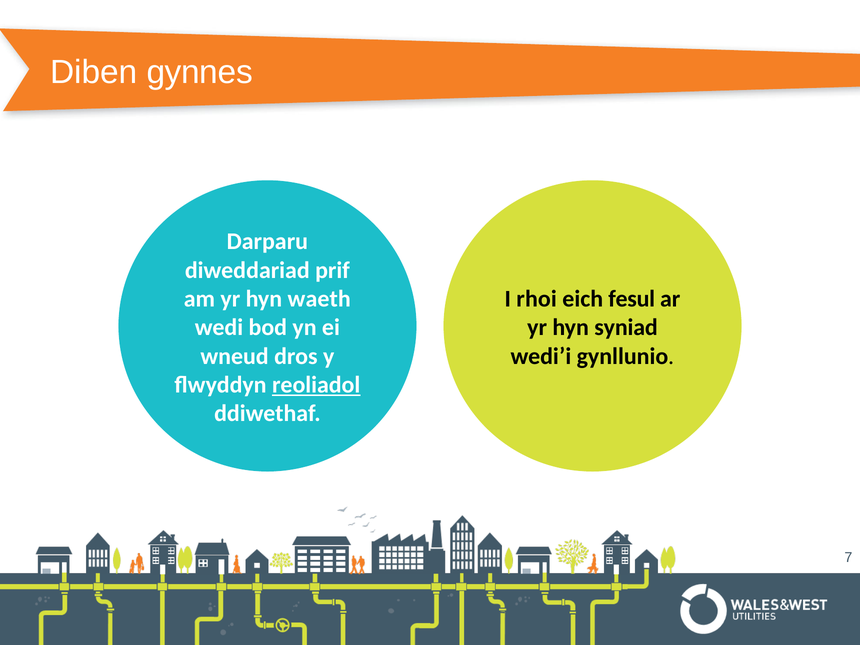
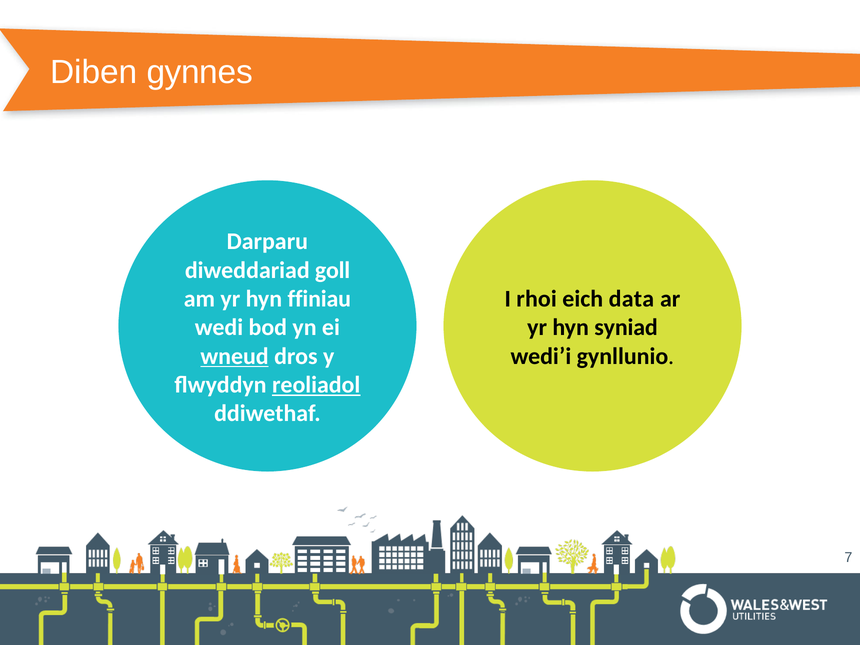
prif: prif -> goll
waeth: waeth -> ffiniau
fesul: fesul -> data
wneud underline: none -> present
